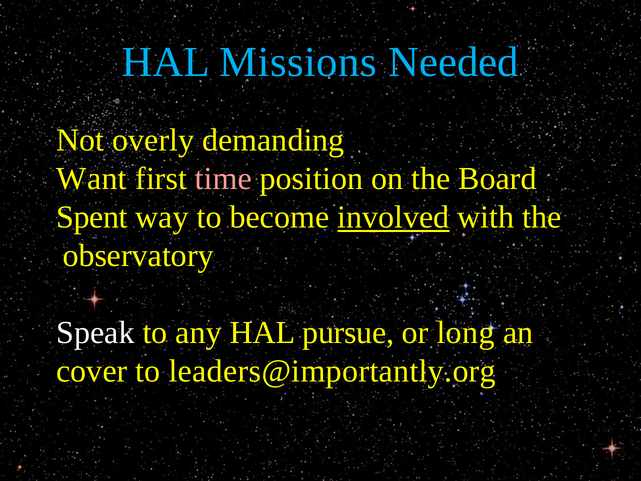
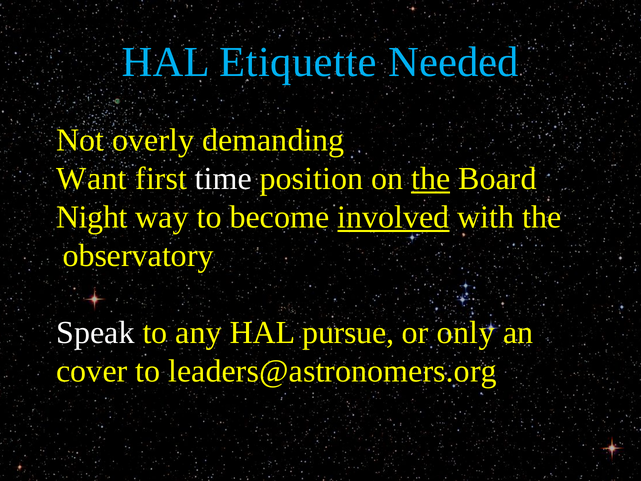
Missions: Missions -> Etiquette
time colour: pink -> white
the at (431, 179) underline: none -> present
Spent: Spent -> Night
long: long -> only
leaders@importantly.org: leaders@importantly.org -> leaders@astronomers.org
